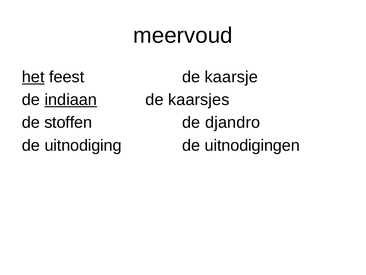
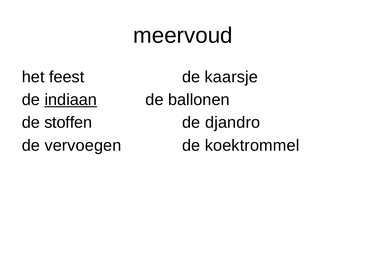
het underline: present -> none
kaarsjes: kaarsjes -> ballonen
uitnodiging: uitnodiging -> vervoegen
uitnodigingen: uitnodigingen -> koektrommel
